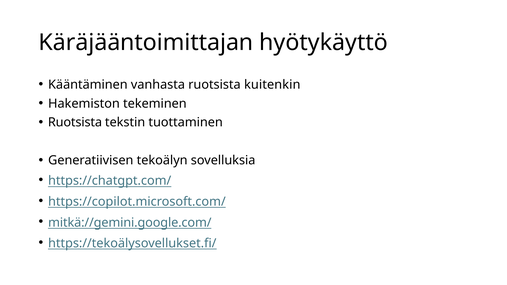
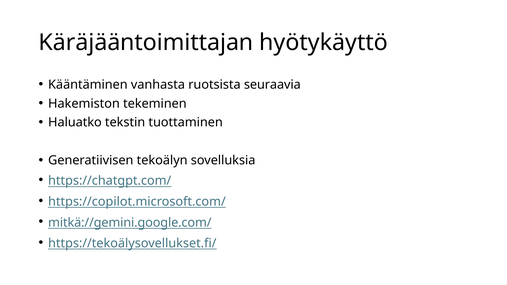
kuitenkin: kuitenkin -> seuraavia
Ruotsista at (75, 123): Ruotsista -> Haluatko
